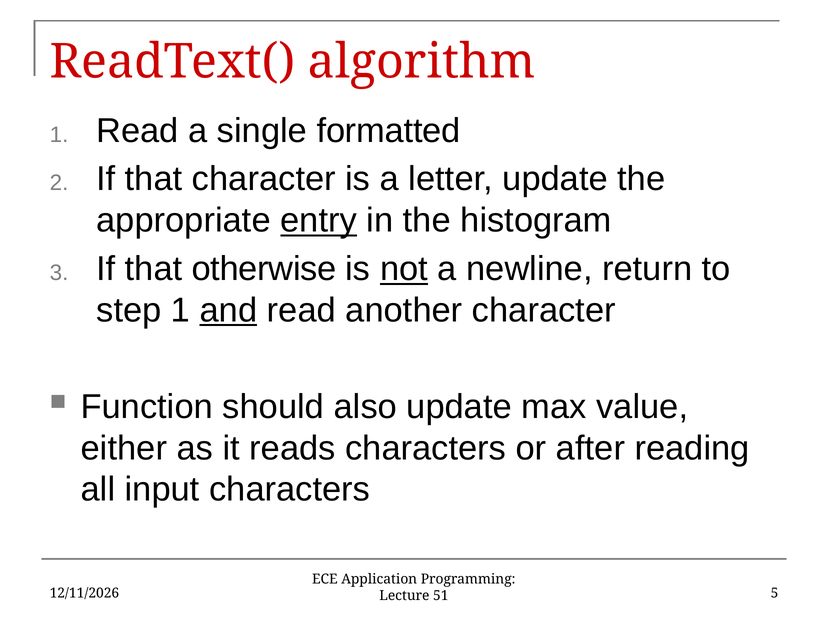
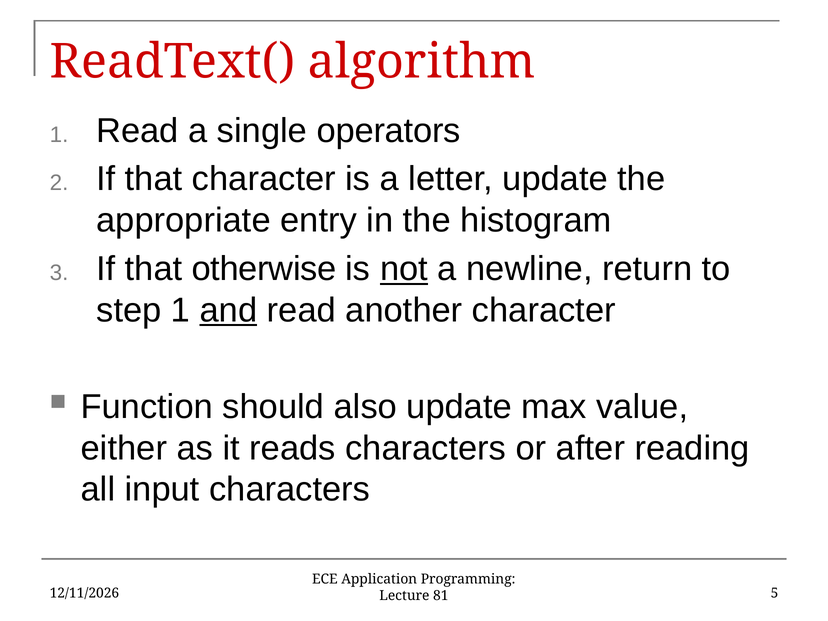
formatted: formatted -> operators
entry underline: present -> none
51: 51 -> 81
